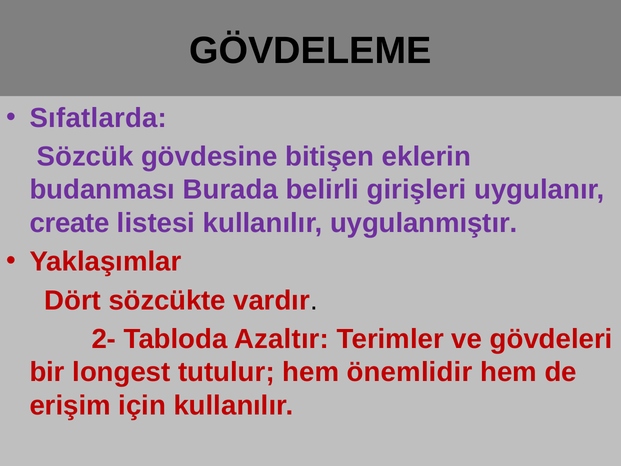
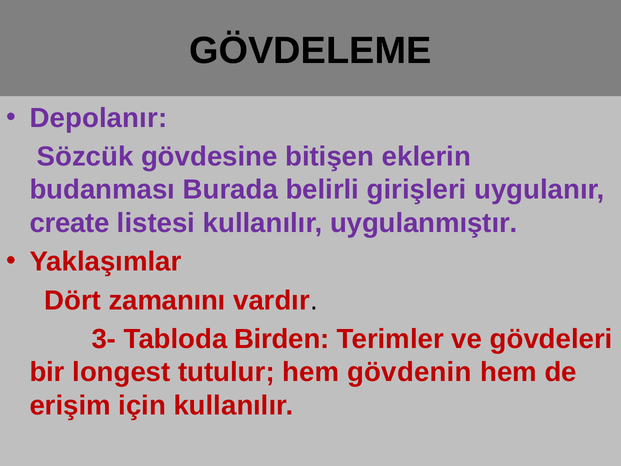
Sıfatlarda: Sıfatlarda -> Depolanır
sözcükte: sözcükte -> zamanını
2-: 2- -> 3-
Azaltır: Azaltır -> Birden
önemlidir: önemlidir -> gövdenin
